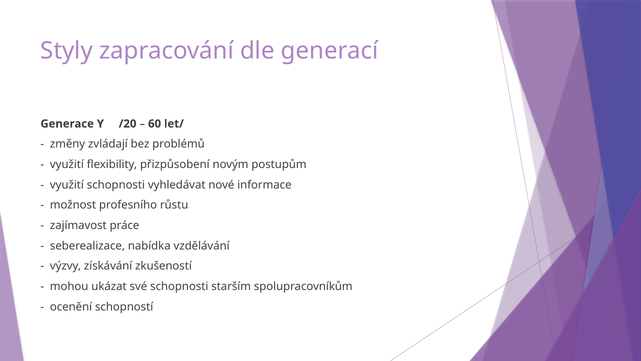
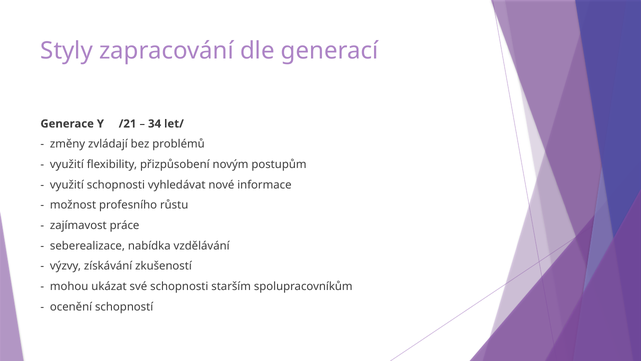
/20: /20 -> /21
60: 60 -> 34
